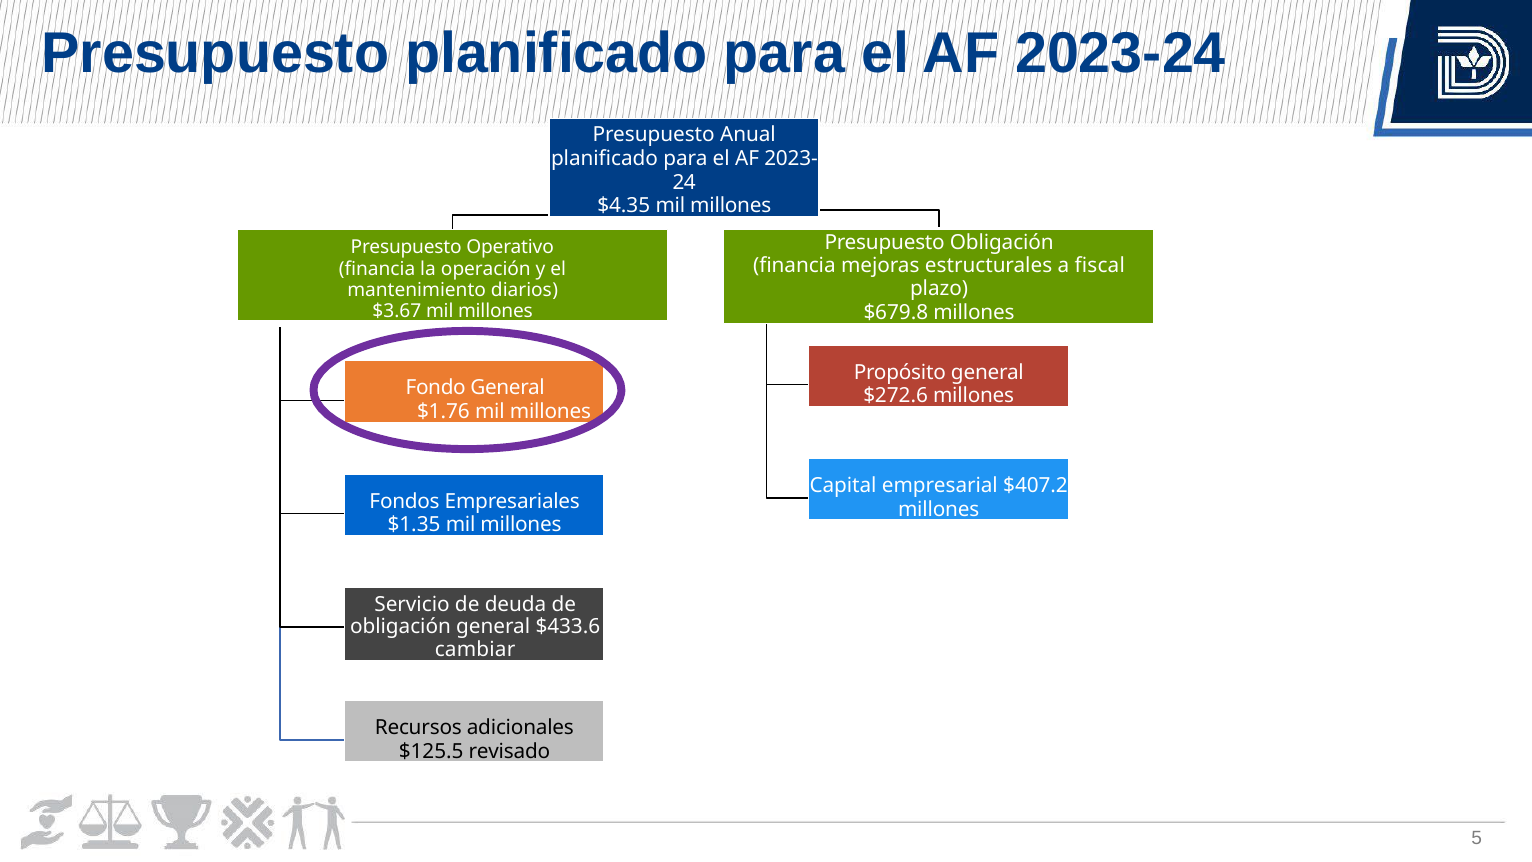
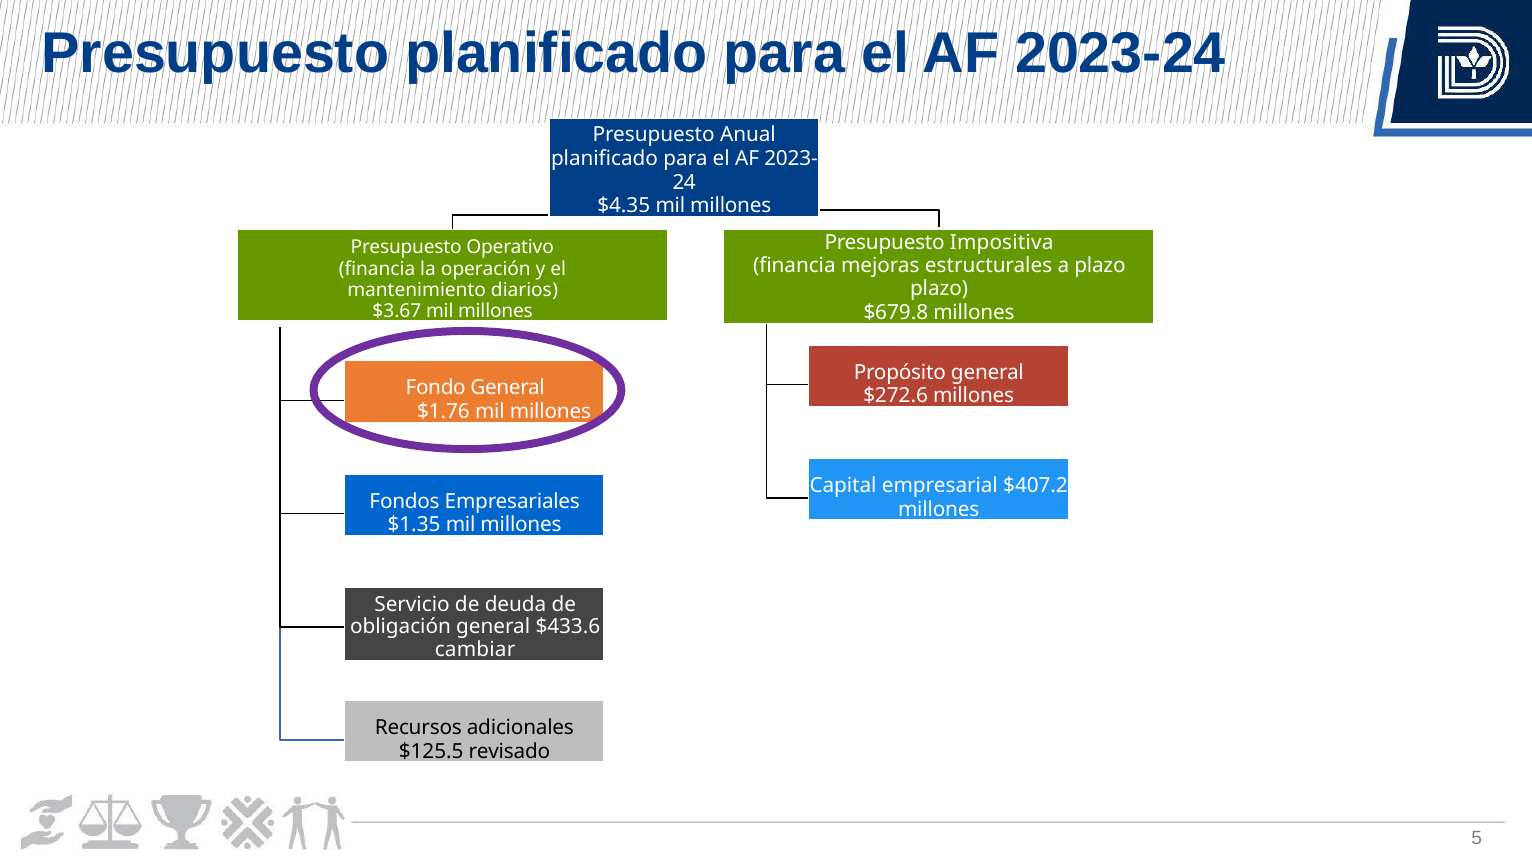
Presupuesto Obligación: Obligación -> Impositiva
a fiscal: fiscal -> plazo
